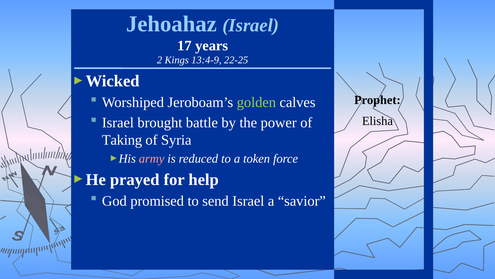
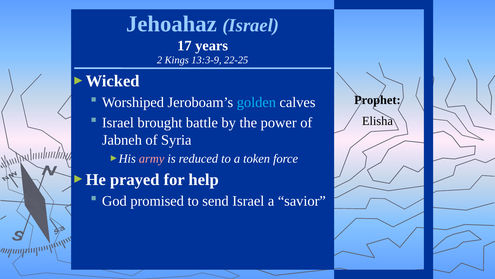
13:4-9: 13:4-9 -> 13:3-9
golden colour: light green -> light blue
Taking: Taking -> Jabneh
